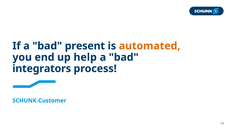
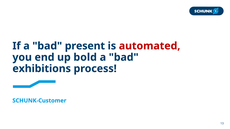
automated colour: orange -> red
help: help -> bold
integrators: integrators -> exhibitions
